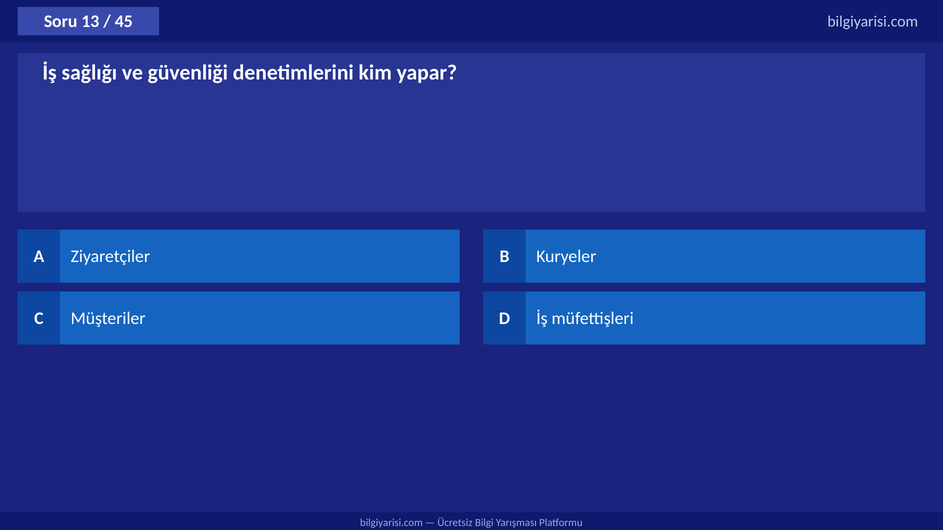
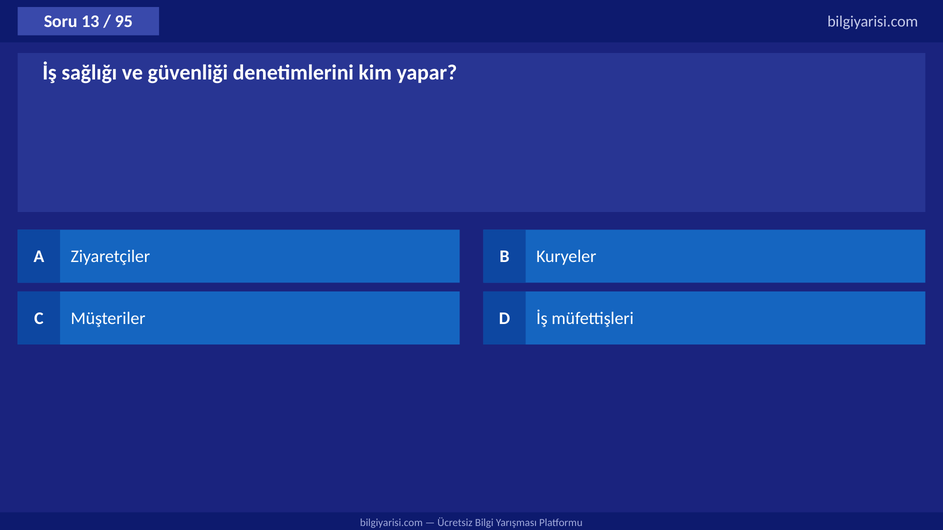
45: 45 -> 95
